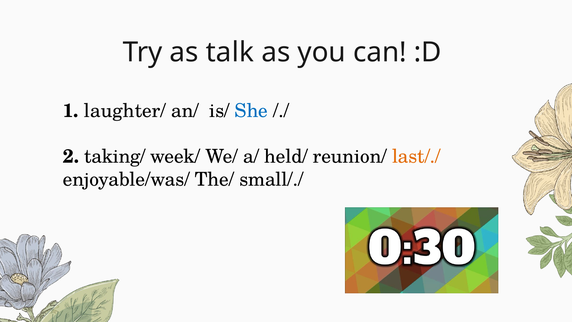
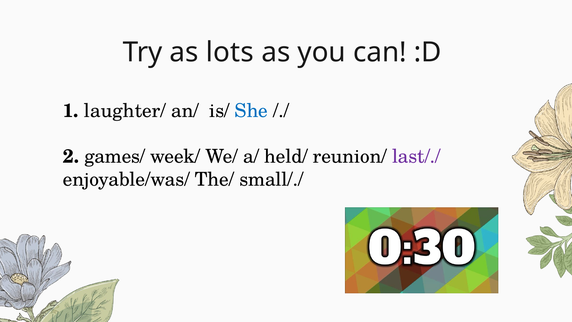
talk: talk -> lots
taking/: taking/ -> games/
last/./ colour: orange -> purple
